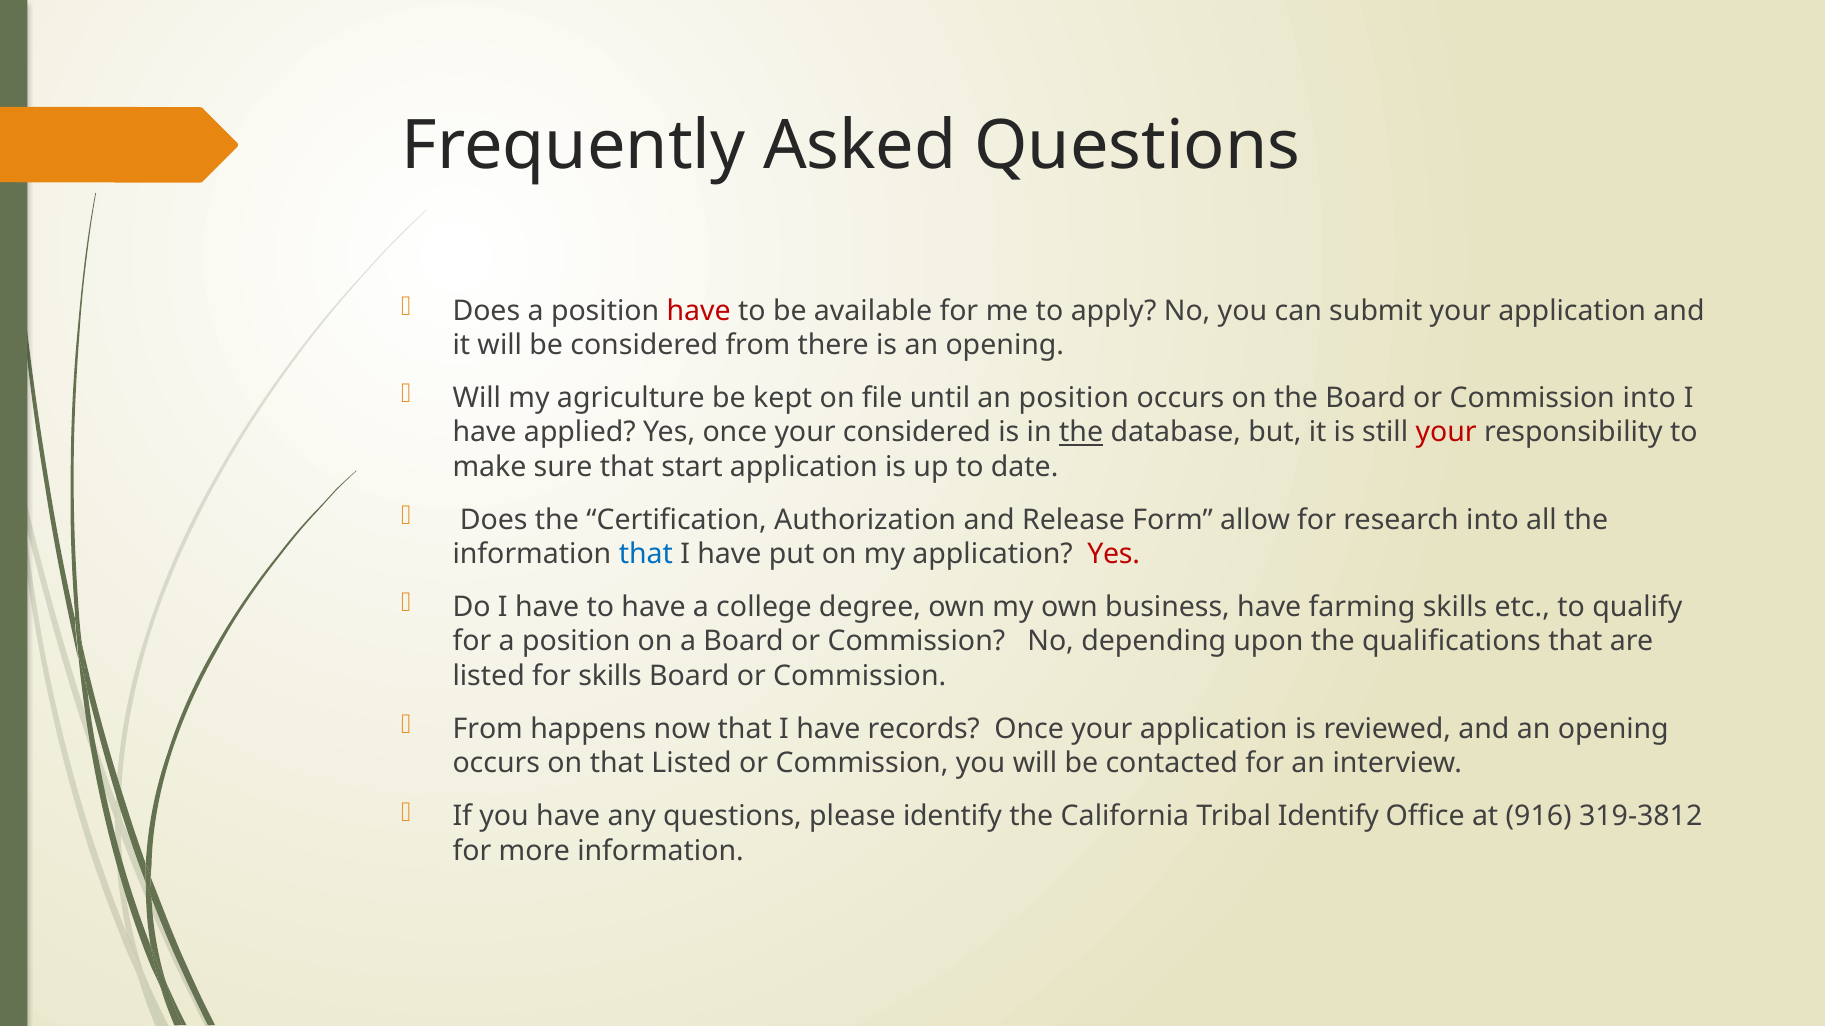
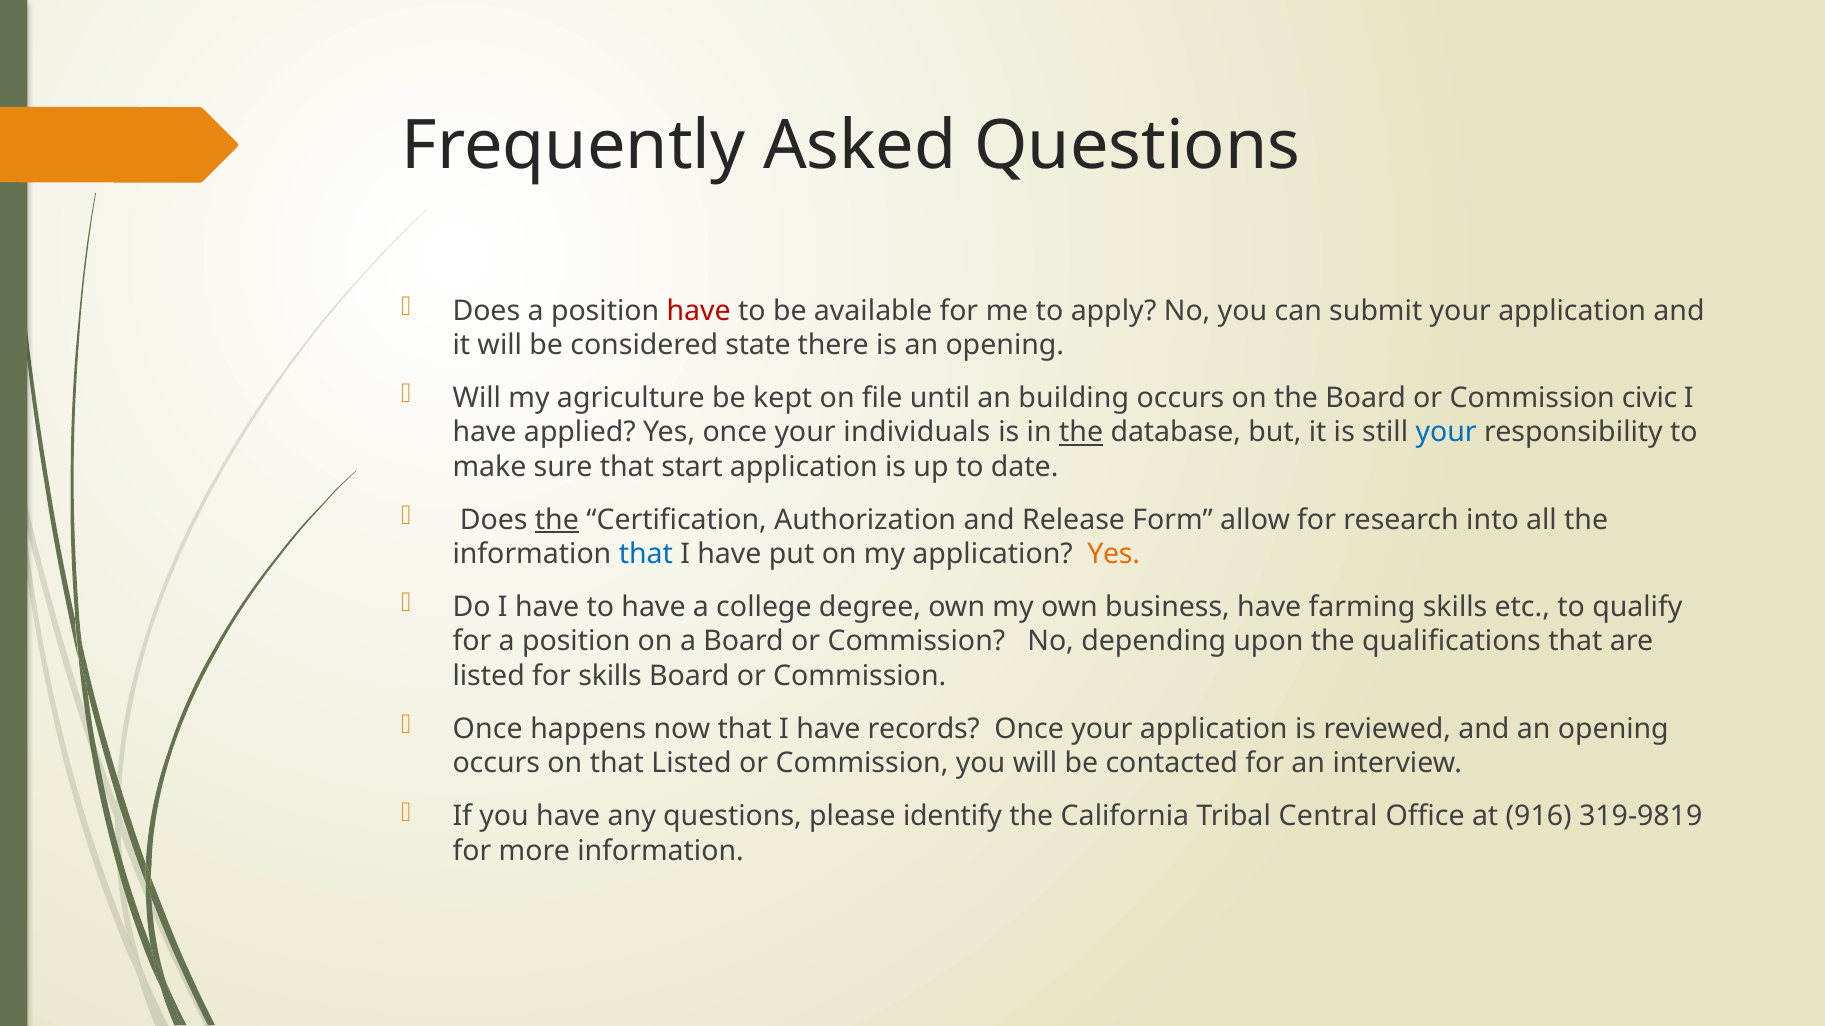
considered from: from -> state
an position: position -> building
Commission into: into -> civic
your considered: considered -> individuals
your at (1446, 433) colour: red -> blue
the at (557, 520) underline: none -> present
Yes at (1114, 554) colour: red -> orange
From at (488, 729): From -> Once
Tribal Identify: Identify -> Central
319-3812: 319-3812 -> 319-9819
